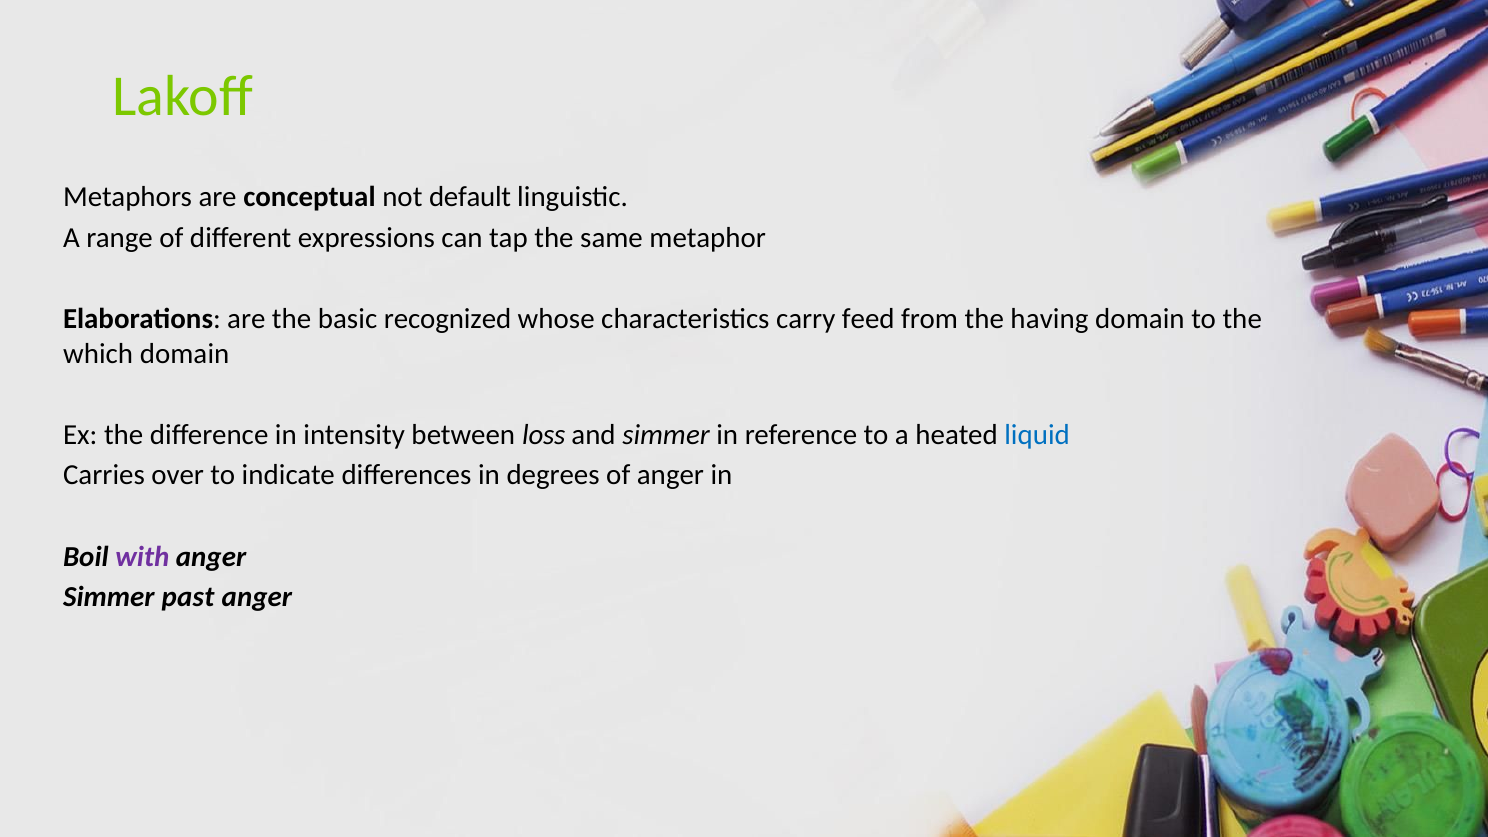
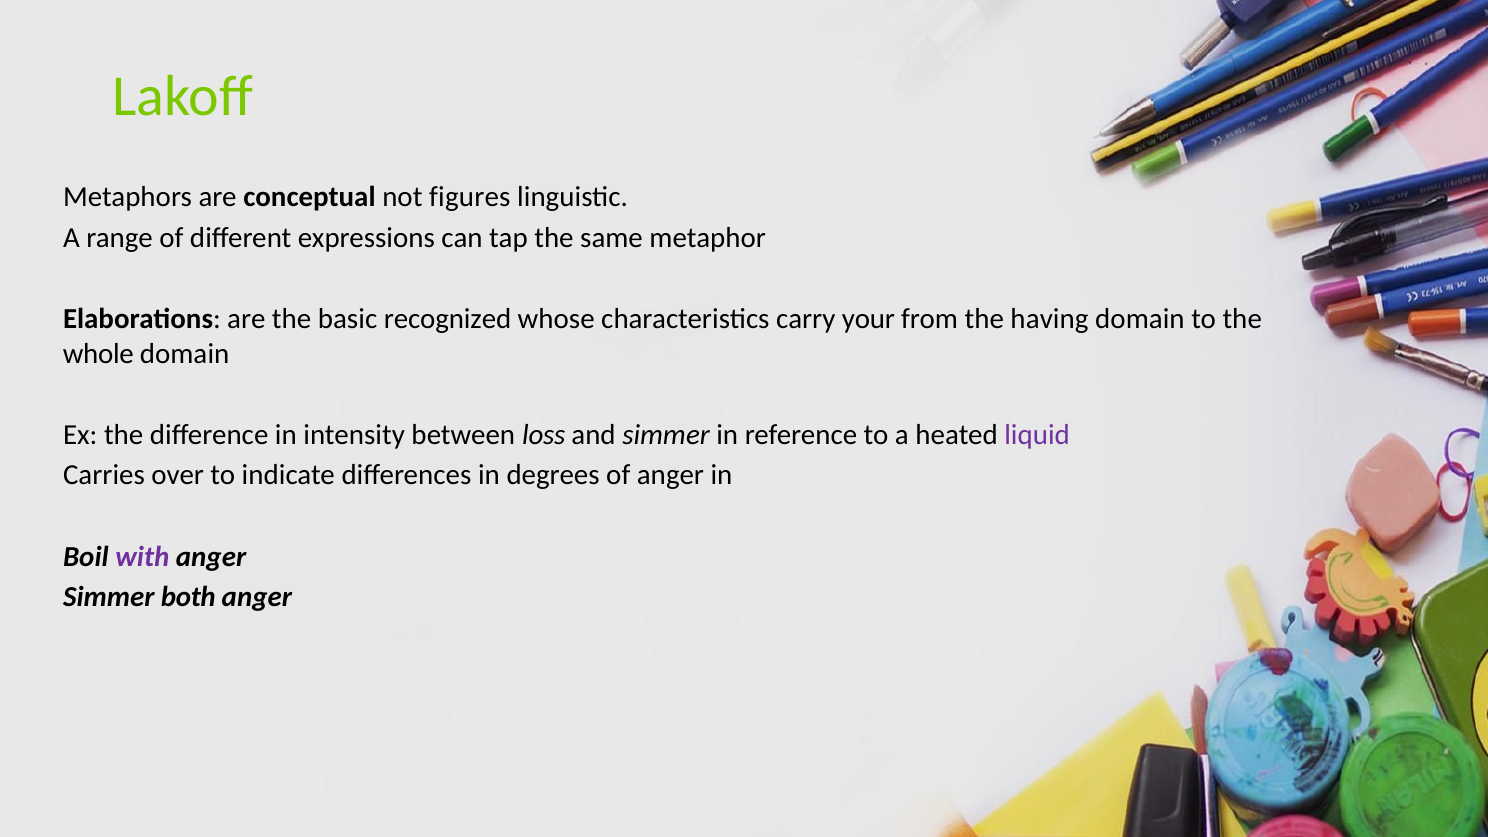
default: default -> figures
feed: feed -> your
which: which -> whole
liquid colour: blue -> purple
past: past -> both
